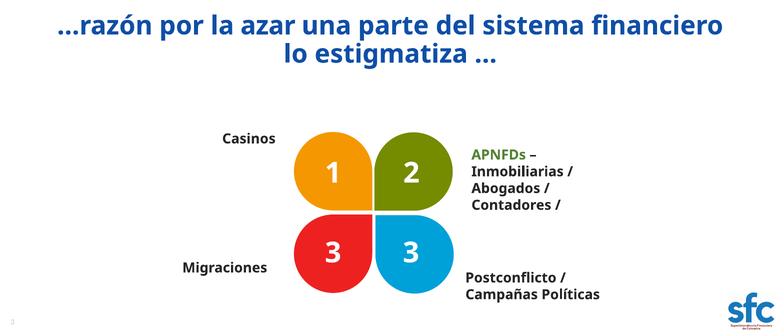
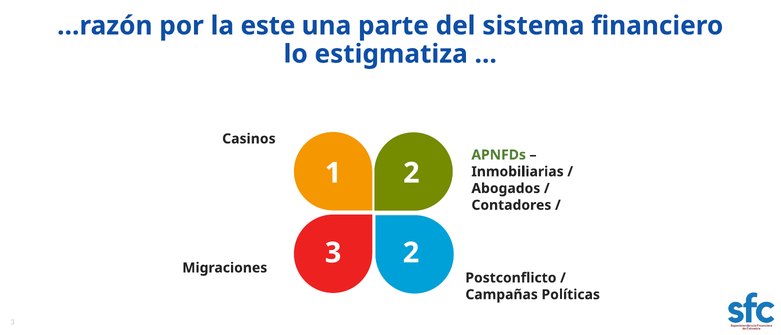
azar: azar -> este
3 3: 3 -> 2
